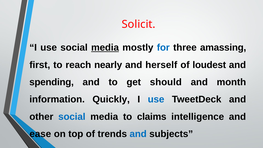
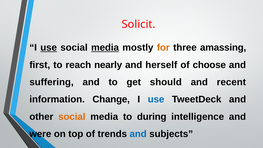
use at (49, 48) underline: none -> present
for colour: blue -> orange
loudest: loudest -> choose
spending: spending -> suffering
month: month -> recent
Quickly: Quickly -> Change
social at (72, 117) colour: blue -> orange
claims: claims -> during
ease: ease -> were
